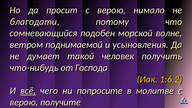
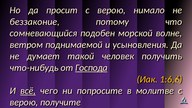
благодати: благодати -> беззаконие
Господа underline: none -> present
1:6,2: 1:6,2 -> 1:6,6
